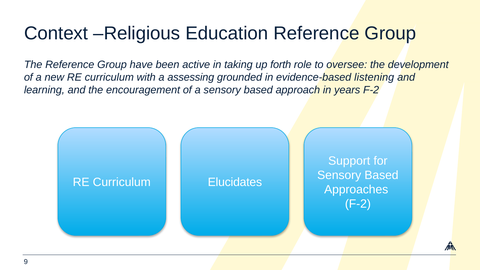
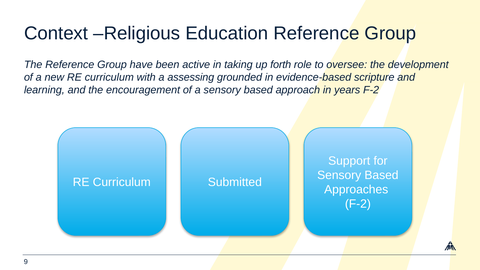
listening: listening -> scripture
Elucidates: Elucidates -> Submitted
